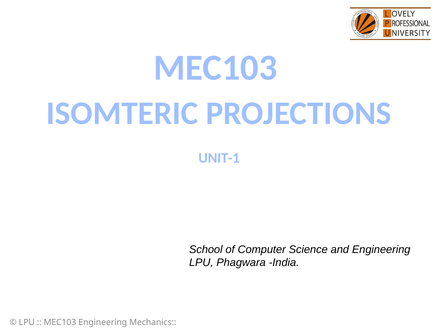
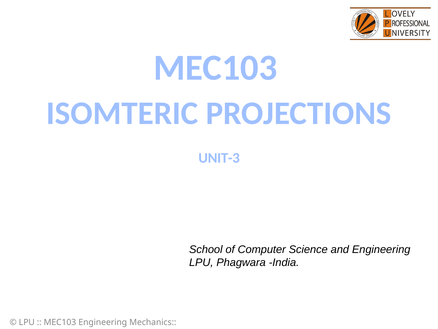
UNIT-1: UNIT-1 -> UNIT-3
